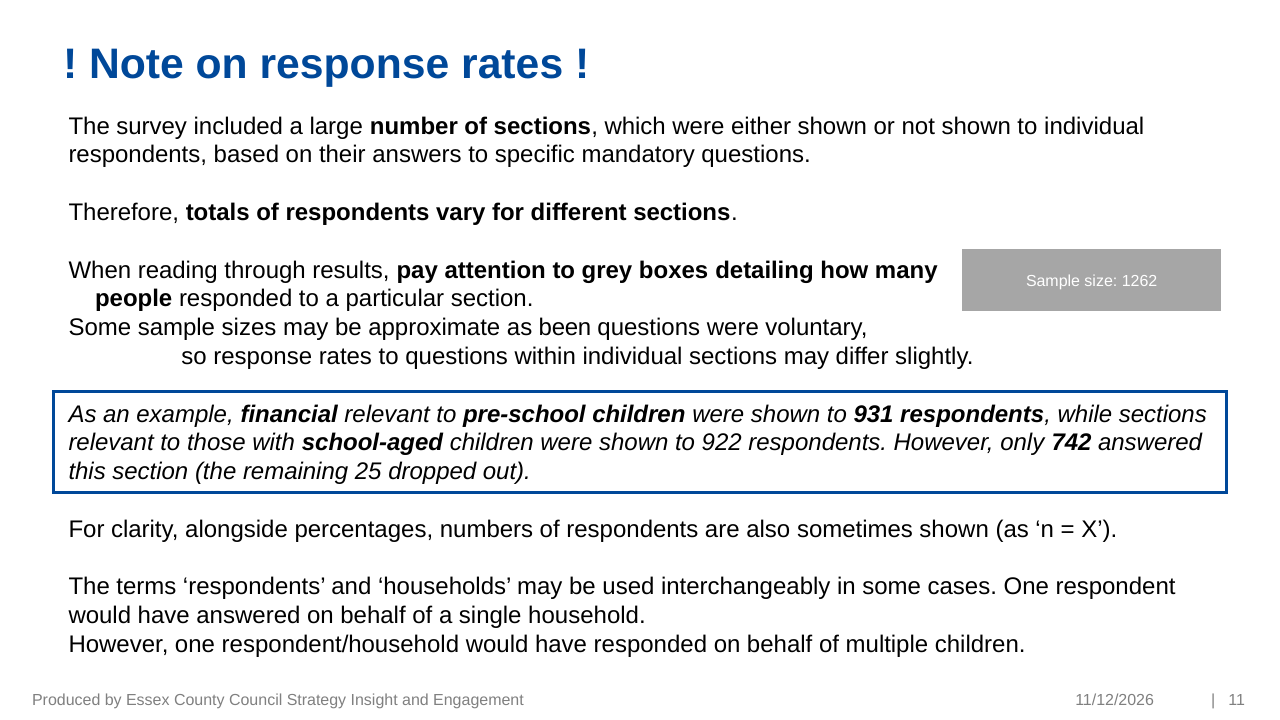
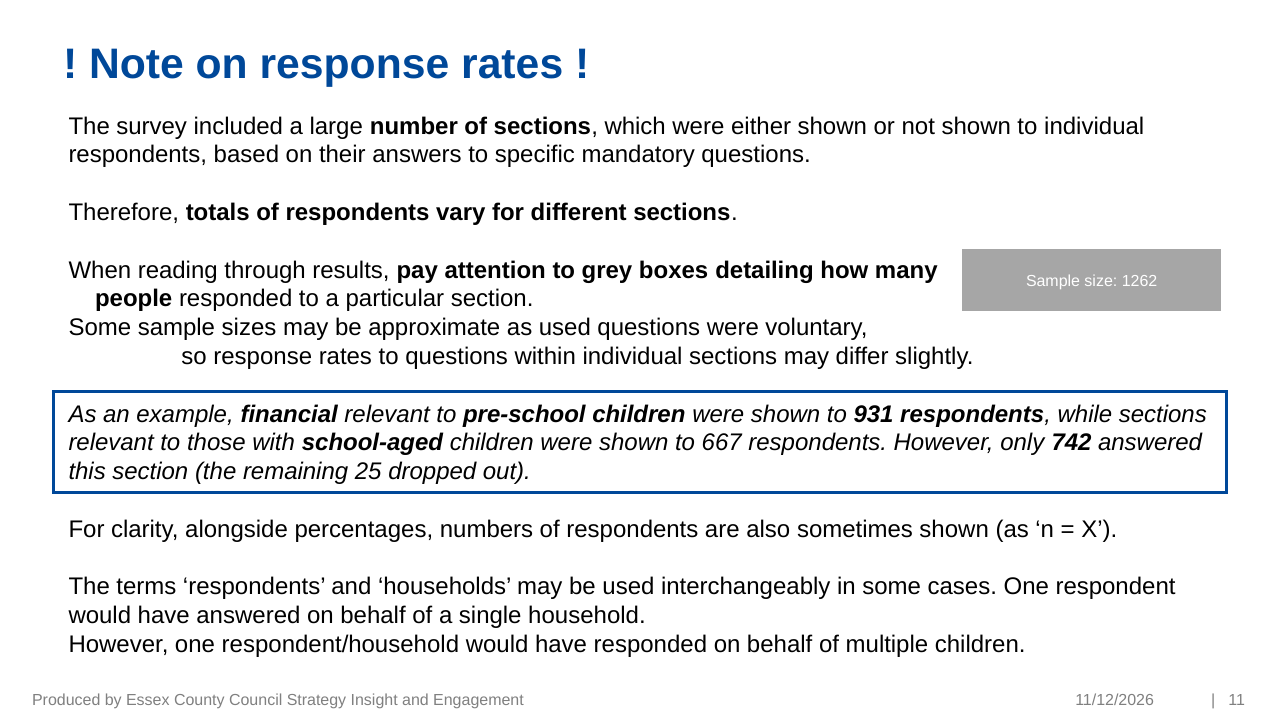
as been: been -> used
922: 922 -> 667
